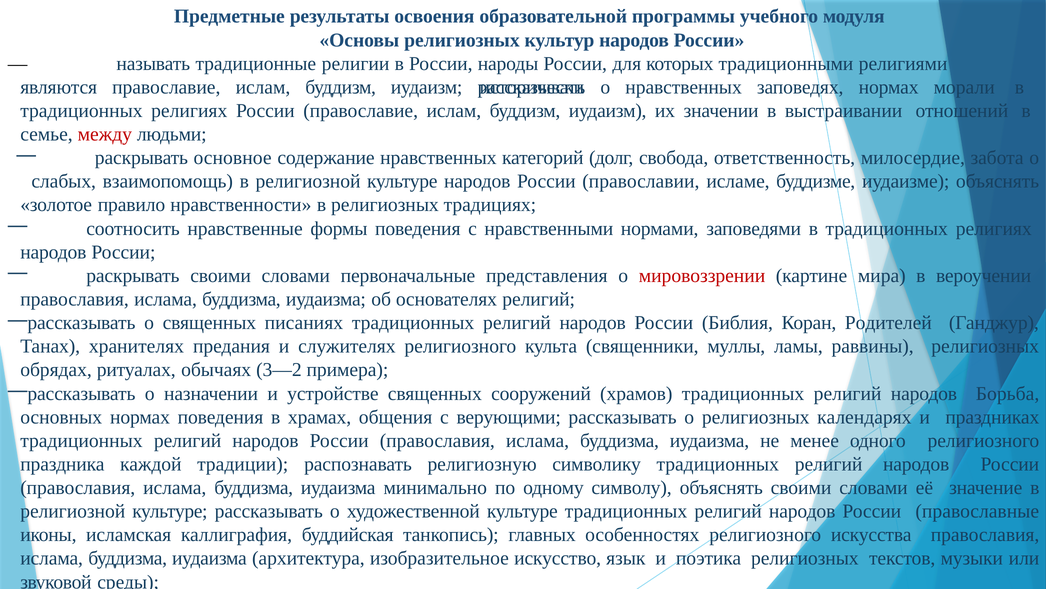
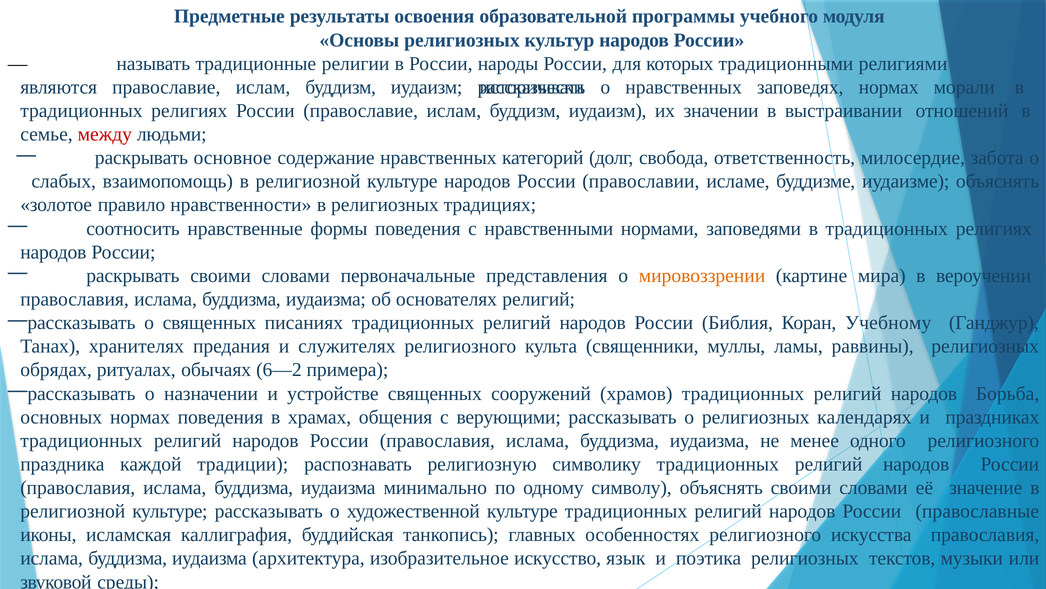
мировоззрении colour: red -> orange
Родителей: Родителей -> Учебному
3—2: 3—2 -> 6—2
